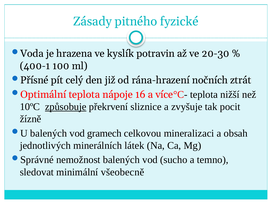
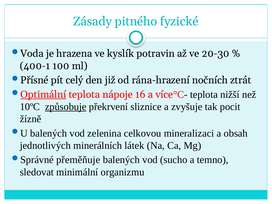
Optimální underline: none -> present
gramech: gramech -> zelenina
nemožnost: nemožnost -> přeměňuje
všeobecně: všeobecně -> organizmu
